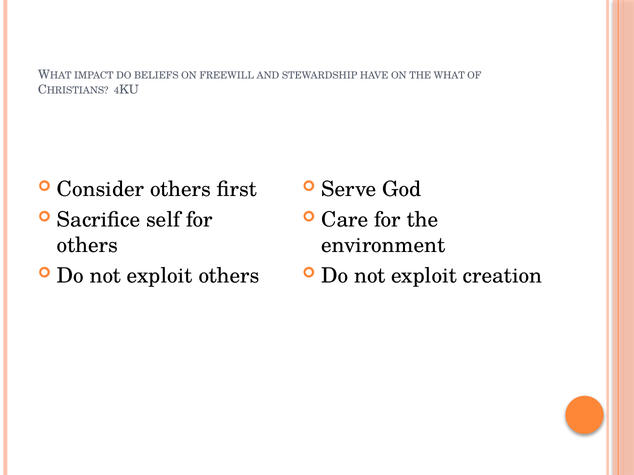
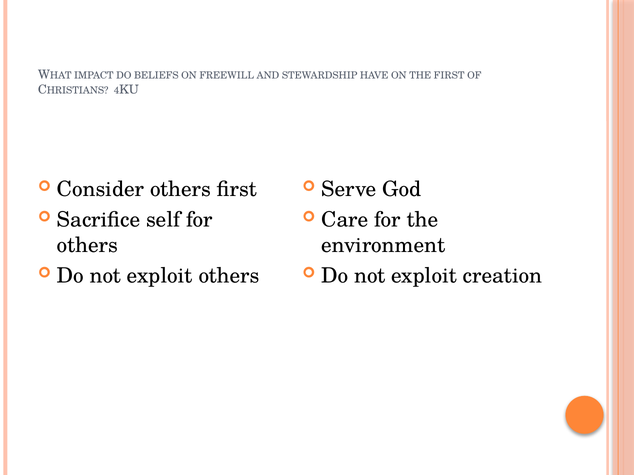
THE WHAT: WHAT -> FIRST
